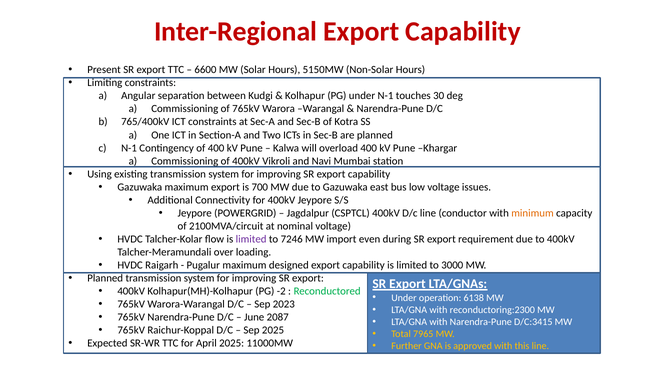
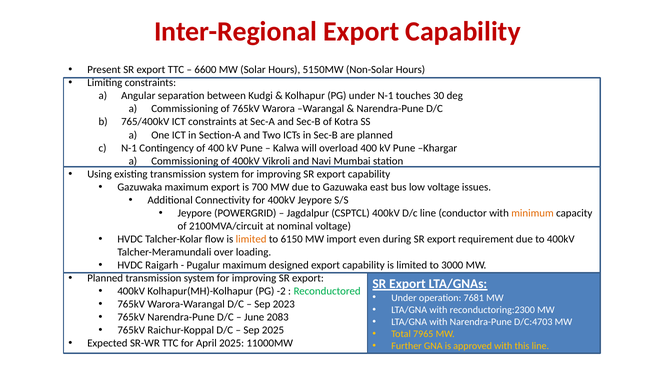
limited at (251, 239) colour: purple -> orange
7246: 7246 -> 6150
6138: 6138 -> 7681
2087: 2087 -> 2083
D/C:3415: D/C:3415 -> D/C:4703
